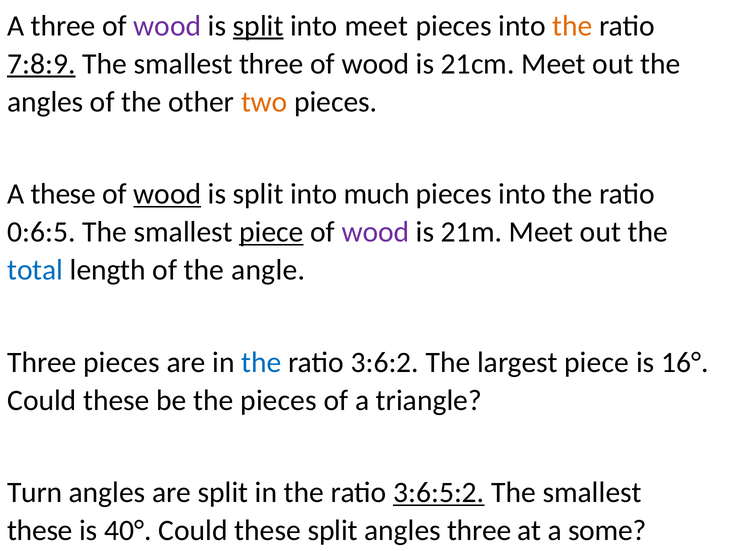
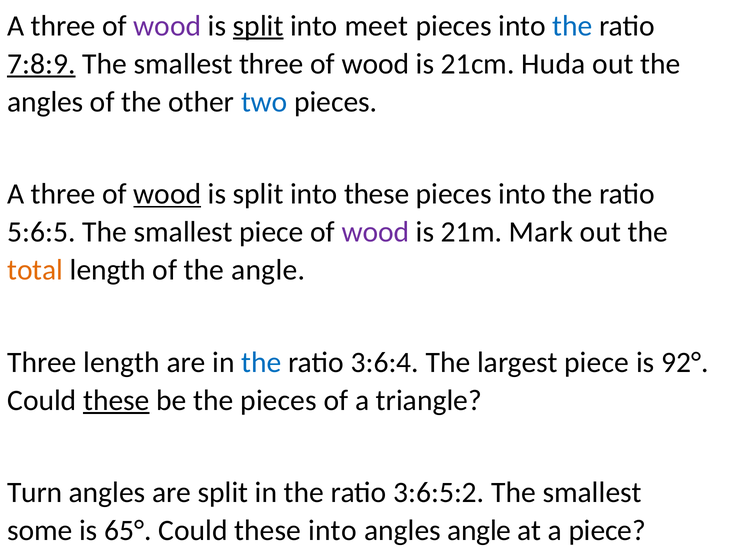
the at (572, 26) colour: orange -> blue
21cm Meet: Meet -> Huda
two colour: orange -> blue
these at (63, 194): these -> three
into much: much -> these
0:6:5: 0:6:5 -> 5:6:5
piece at (271, 232) underline: present -> none
21m Meet: Meet -> Mark
total colour: blue -> orange
Three pieces: pieces -> length
3:6:2: 3:6:2 -> 3:6:4
16°: 16° -> 92°
these at (116, 401) underline: none -> present
3:6:5:2 underline: present -> none
these at (40, 531): these -> some
40°: 40° -> 65°
these split: split -> into
angles three: three -> angle
a some: some -> piece
